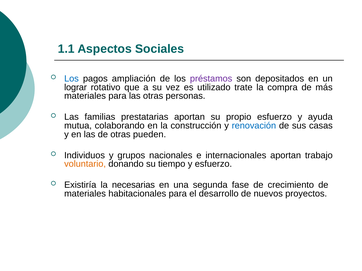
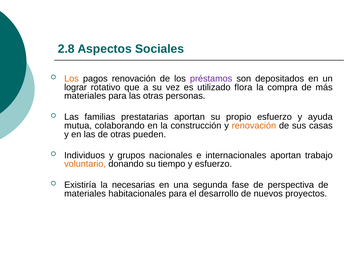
1.1: 1.1 -> 2.8
Los at (71, 79) colour: blue -> orange
pagos ampliación: ampliación -> renovación
trate: trate -> flora
renovación at (254, 126) colour: blue -> orange
crecimiento: crecimiento -> perspectiva
